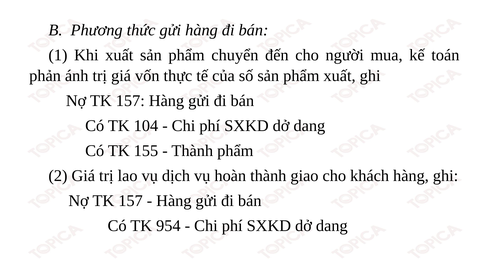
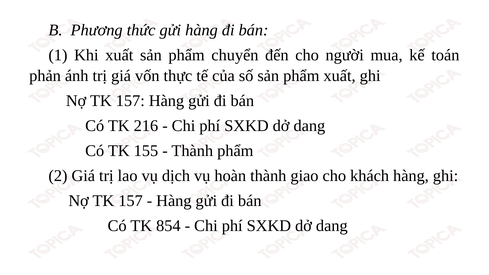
104: 104 -> 216
954: 954 -> 854
